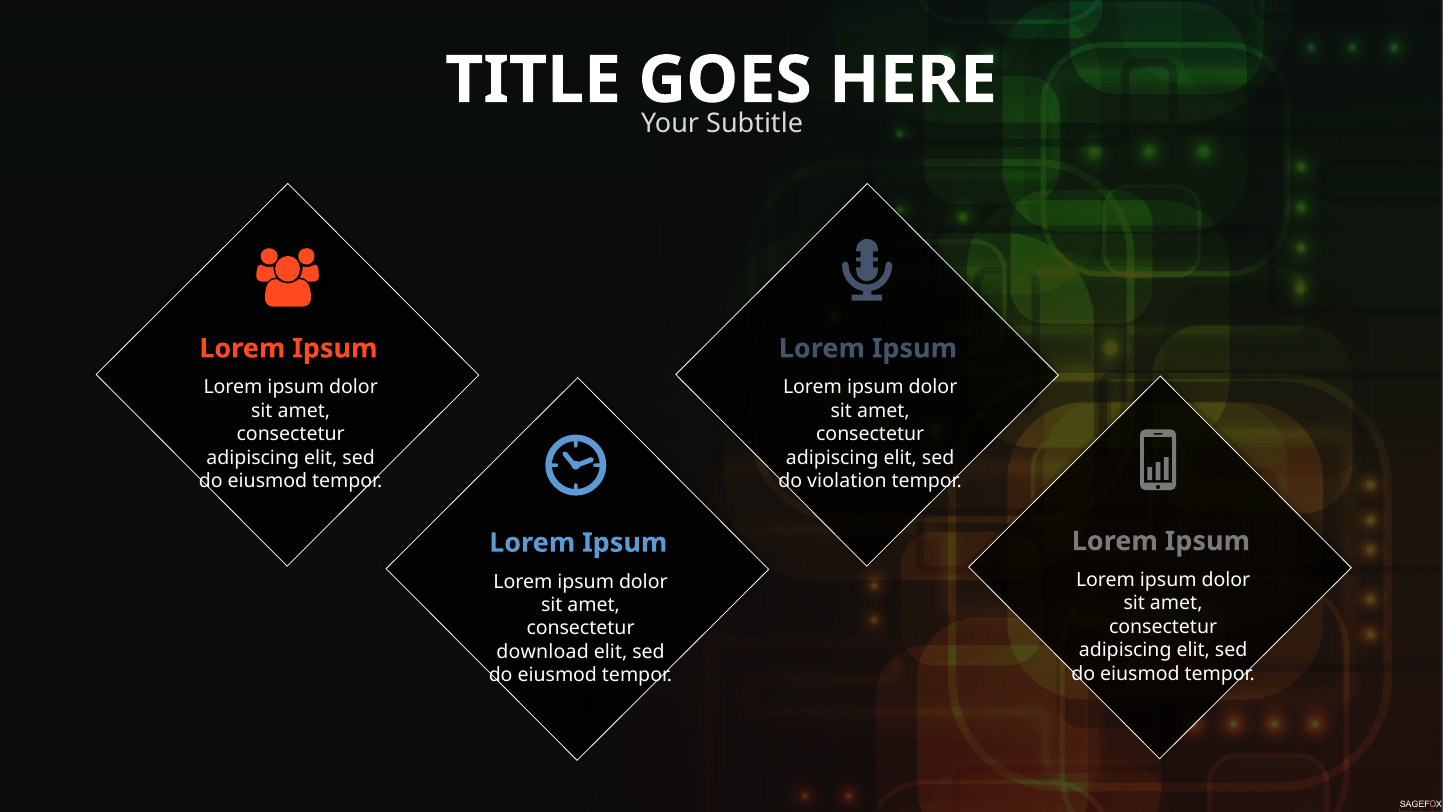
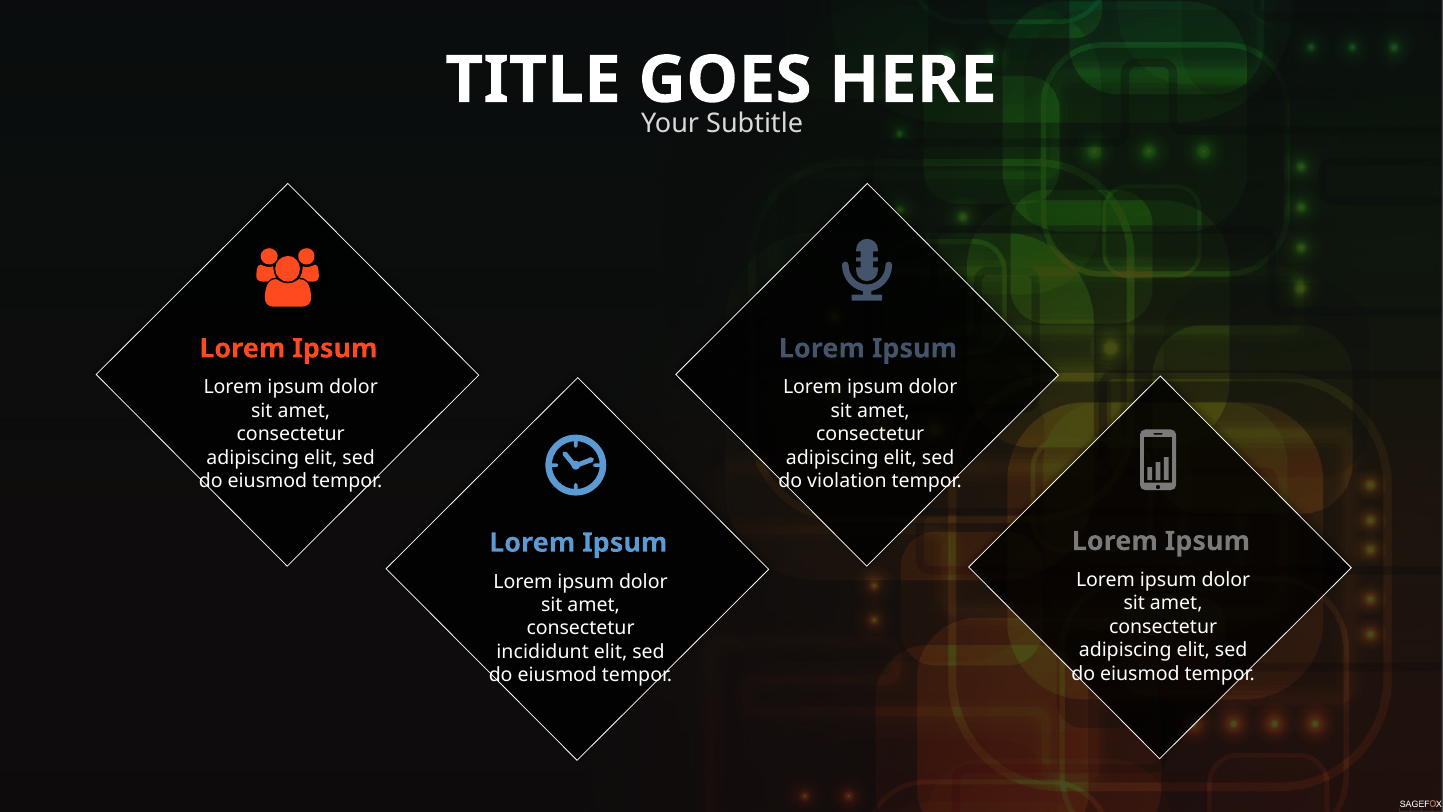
download: download -> incididunt
